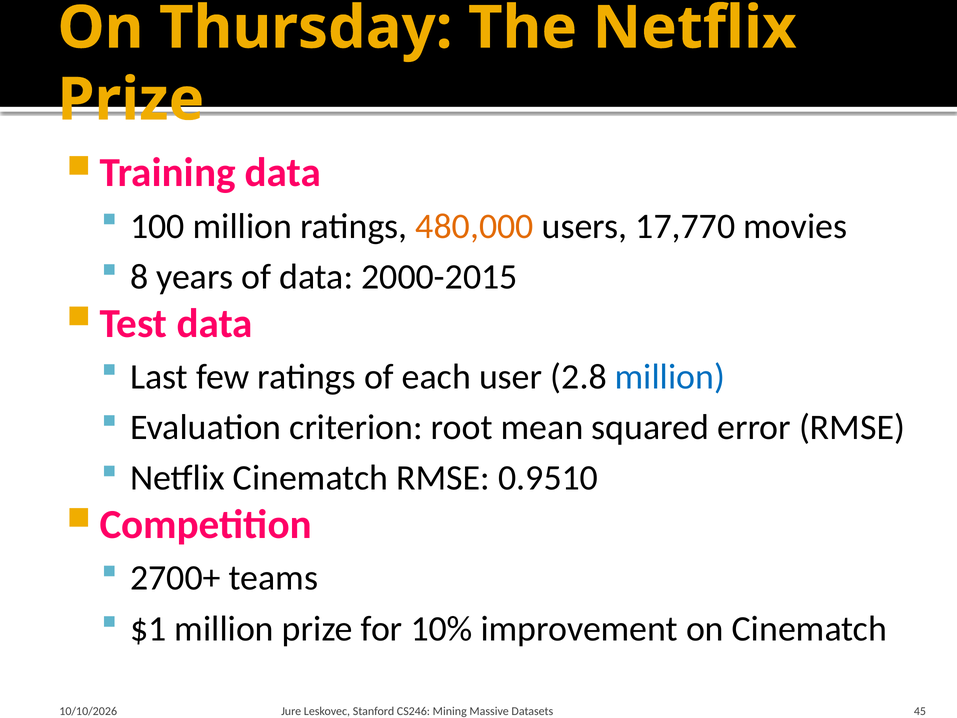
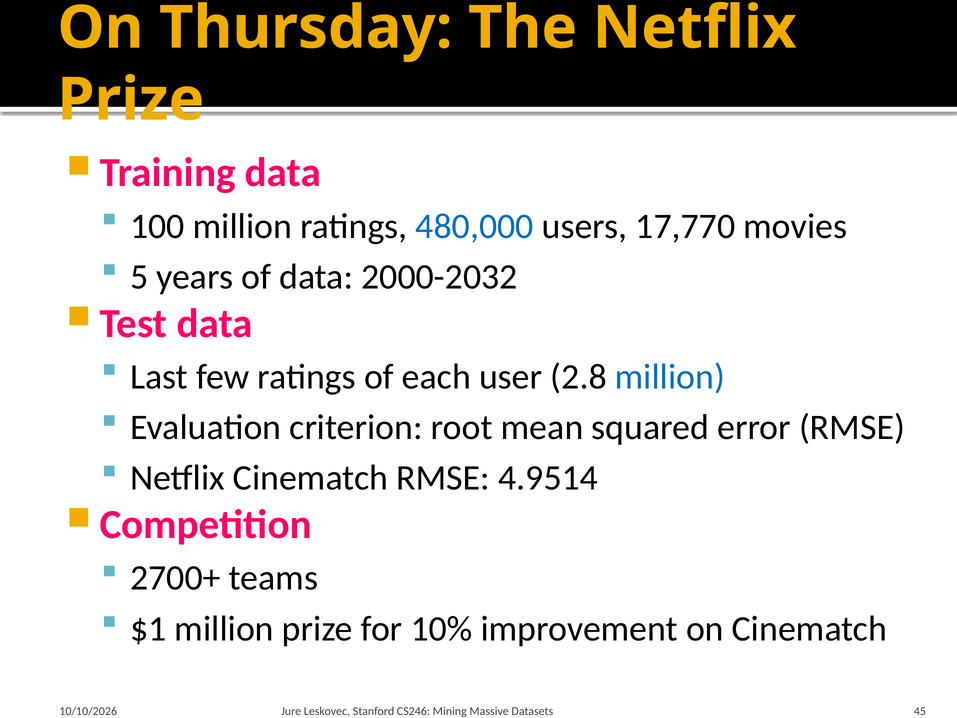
480,000 colour: orange -> blue
8: 8 -> 5
2000-2015: 2000-2015 -> 2000-2032
0.9510: 0.9510 -> 4.9514
